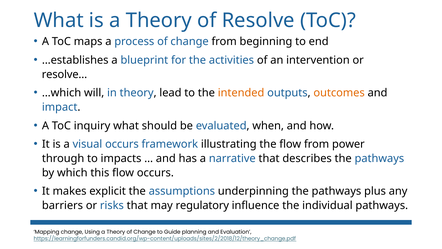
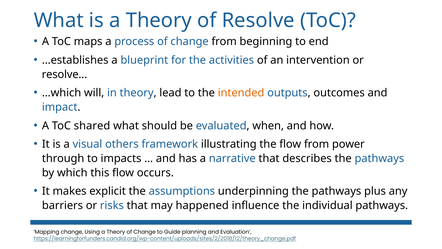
outcomes colour: orange -> black
inquiry: inquiry -> shared
visual occurs: occurs -> others
regulatory: regulatory -> happened
